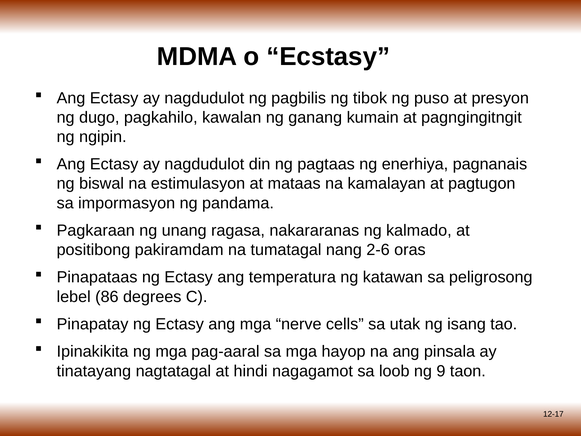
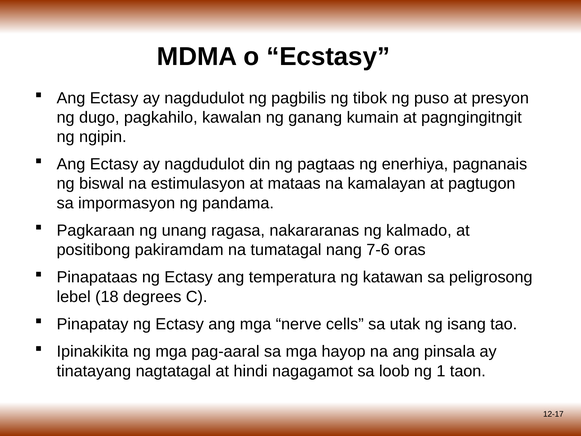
2-6: 2-6 -> 7-6
86: 86 -> 18
9: 9 -> 1
